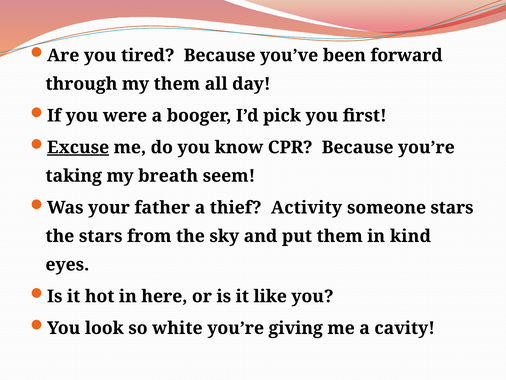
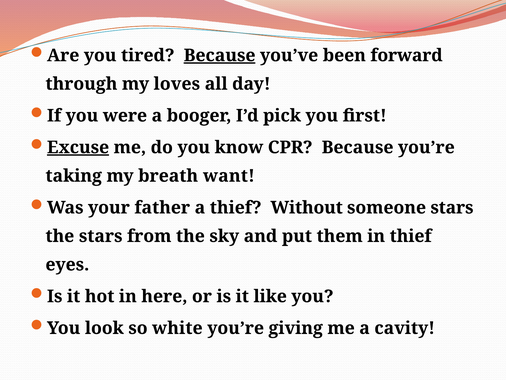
Because at (220, 55) underline: none -> present
my them: them -> loves
seem: seem -> want
Activity: Activity -> Without
in kind: kind -> thief
